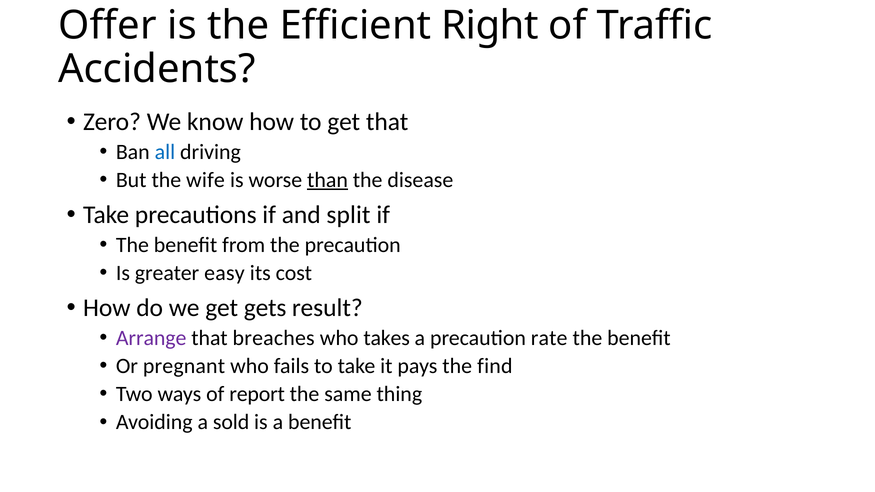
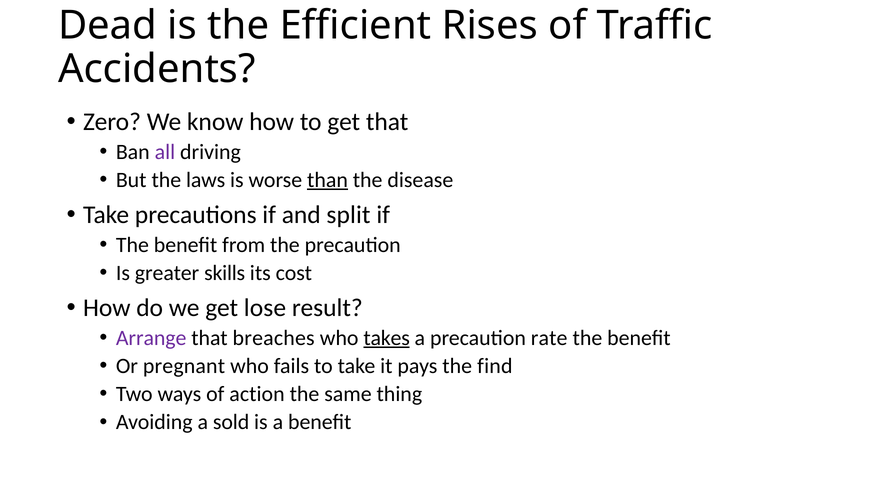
Offer: Offer -> Dead
Right: Right -> Rises
all colour: blue -> purple
wife: wife -> laws
easy: easy -> skills
gets: gets -> lose
takes underline: none -> present
report: report -> action
